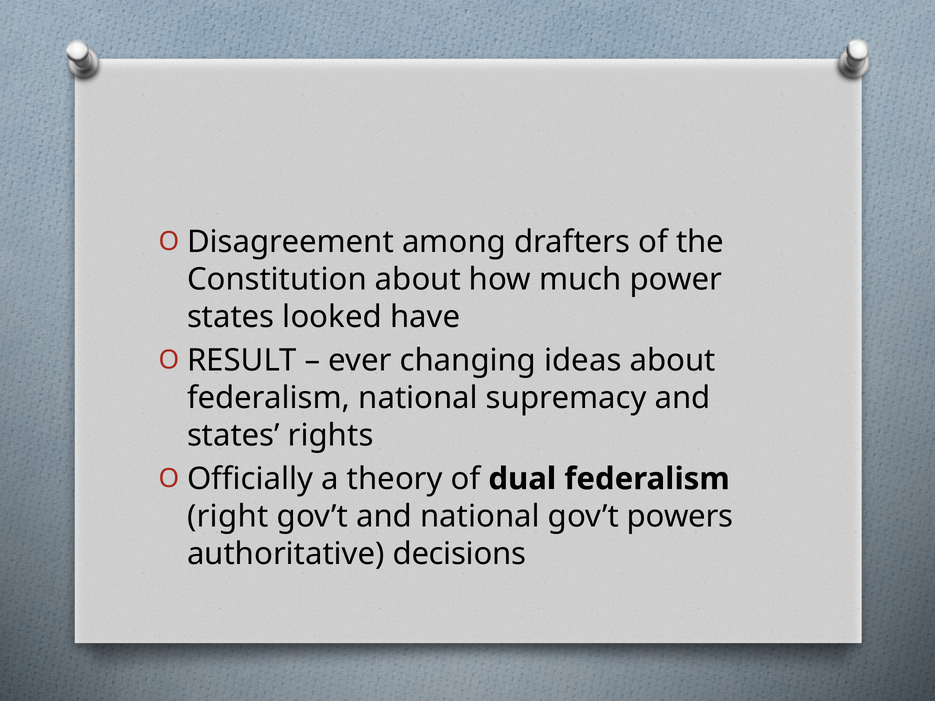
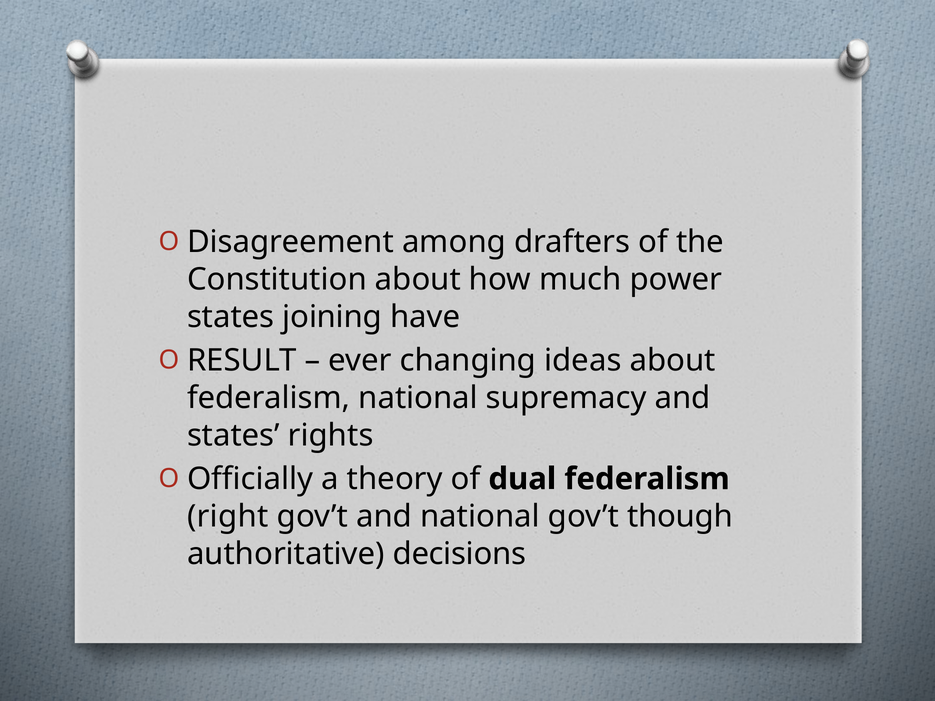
looked: looked -> joining
powers: powers -> though
